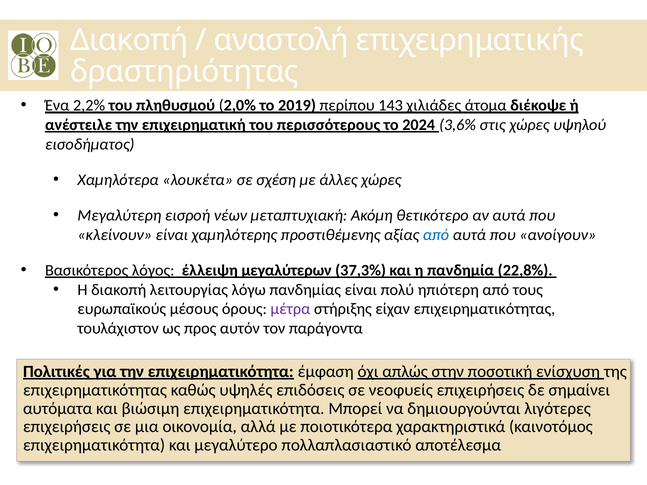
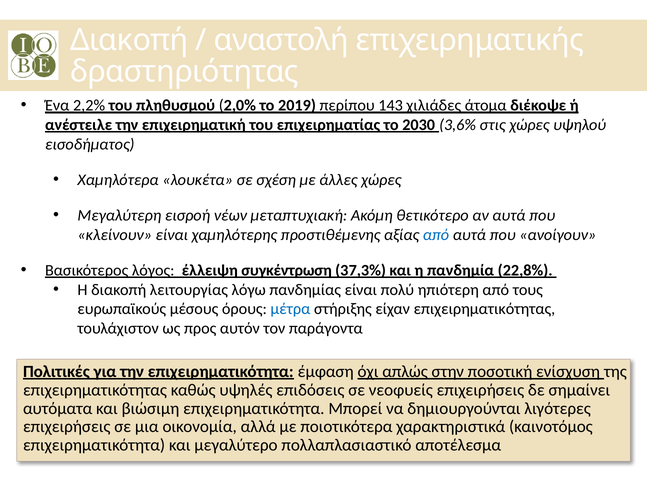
περισσότερους: περισσότερους -> επιχειρηματίας
2024: 2024 -> 2030
μεγαλύτερων: μεγαλύτερων -> συγκέντρωση
μέτρα colour: purple -> blue
